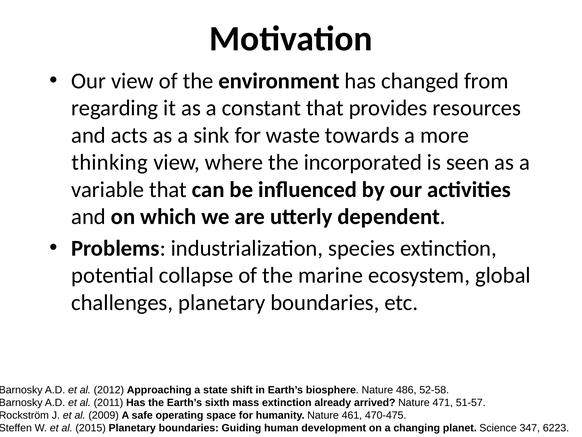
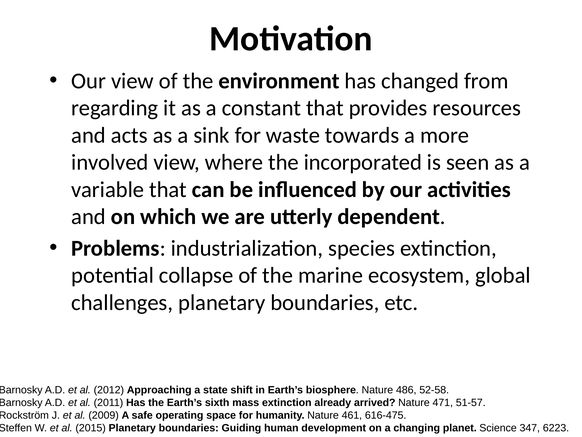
thinking: thinking -> involved
470-475: 470-475 -> 616-475
